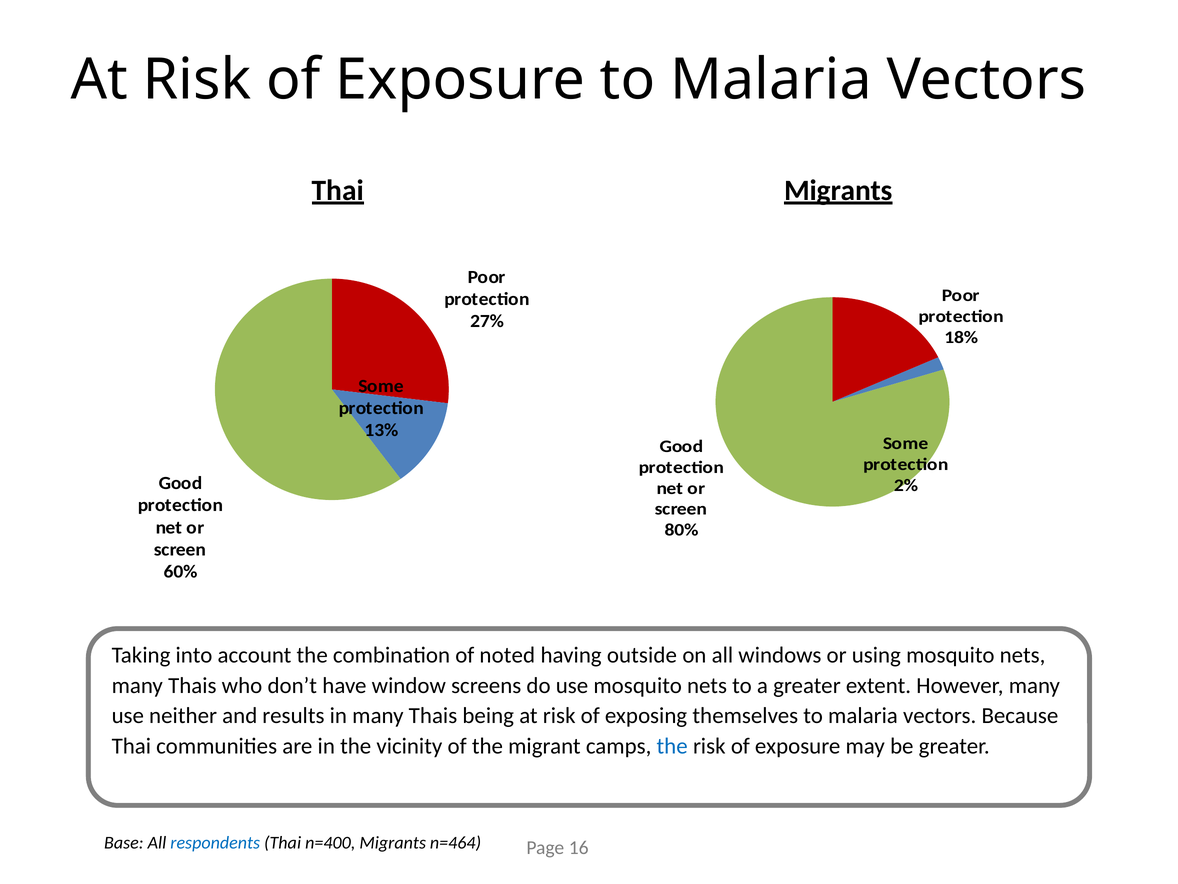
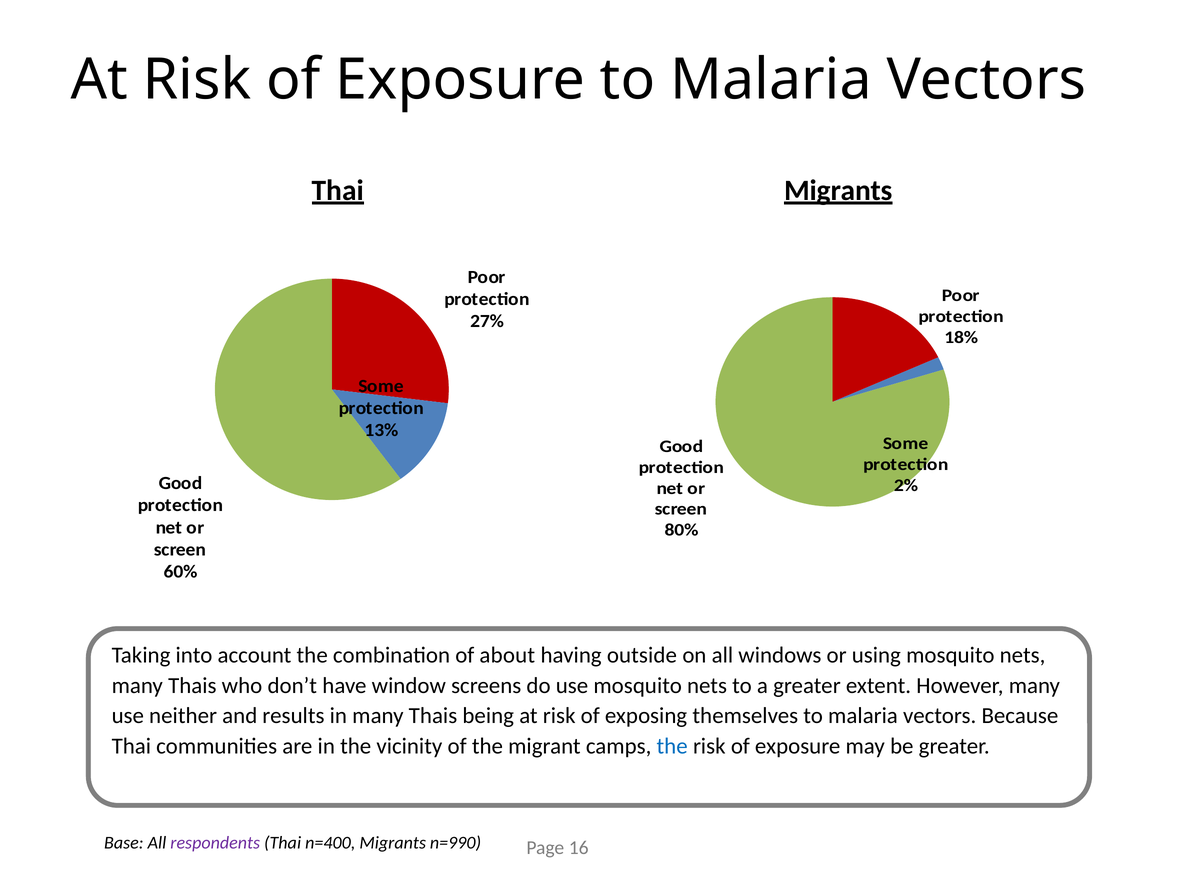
noted: noted -> about
respondents colour: blue -> purple
n=464: n=464 -> n=990
